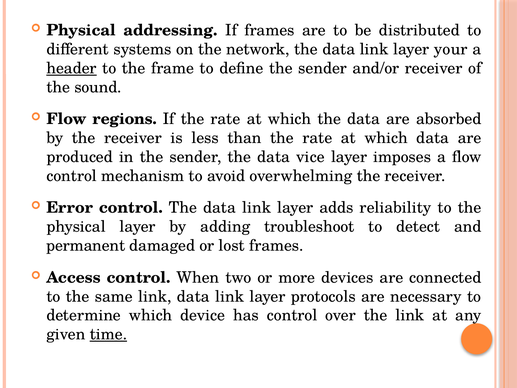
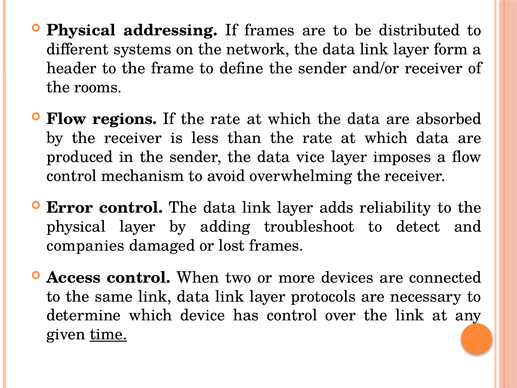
your: your -> form
header underline: present -> none
sound: sound -> rooms
permanent: permanent -> companies
